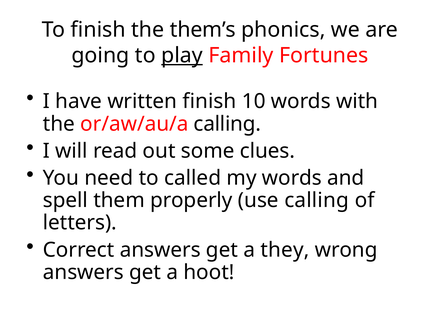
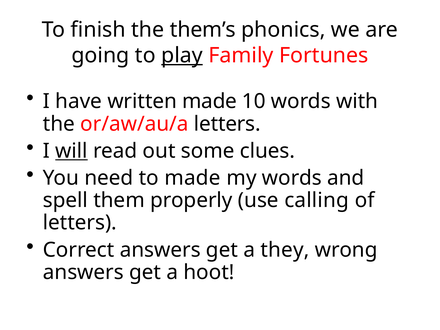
written finish: finish -> made
or/aw/au/a calling: calling -> letters
will underline: none -> present
to called: called -> made
